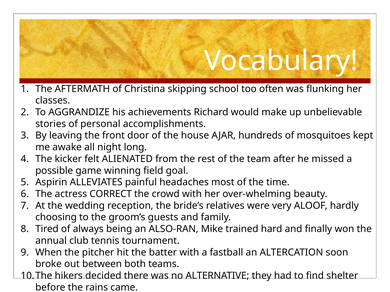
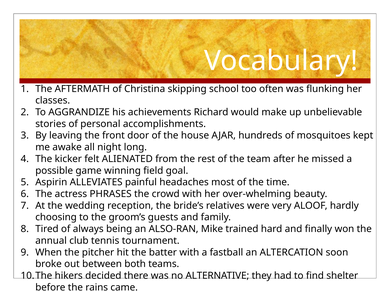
CORRECT: CORRECT -> PHRASES
